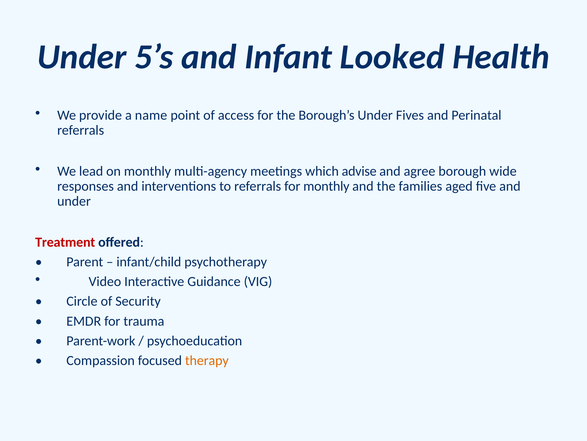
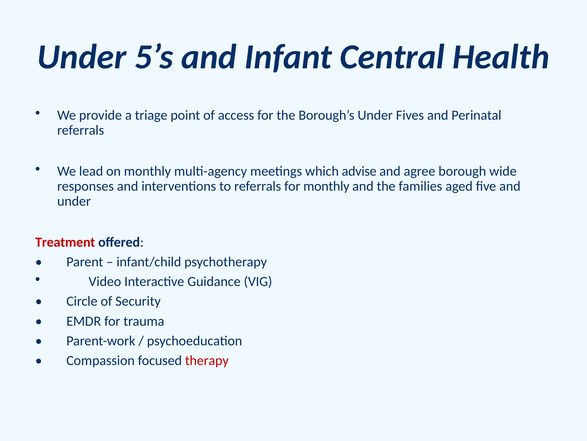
Looked: Looked -> Central
name: name -> triage
therapy colour: orange -> red
